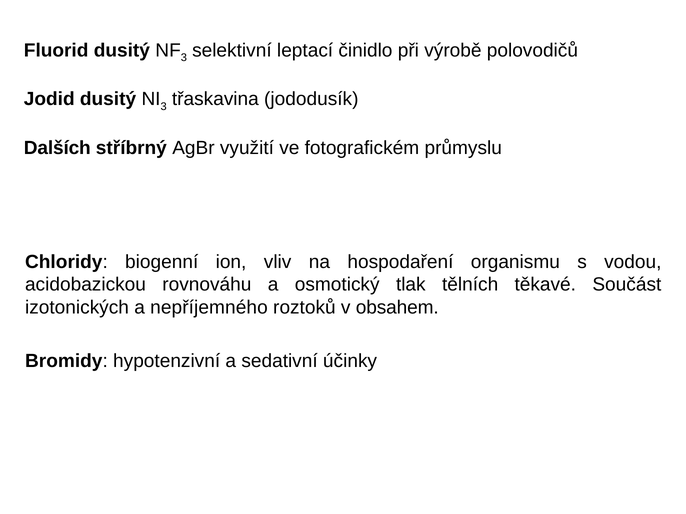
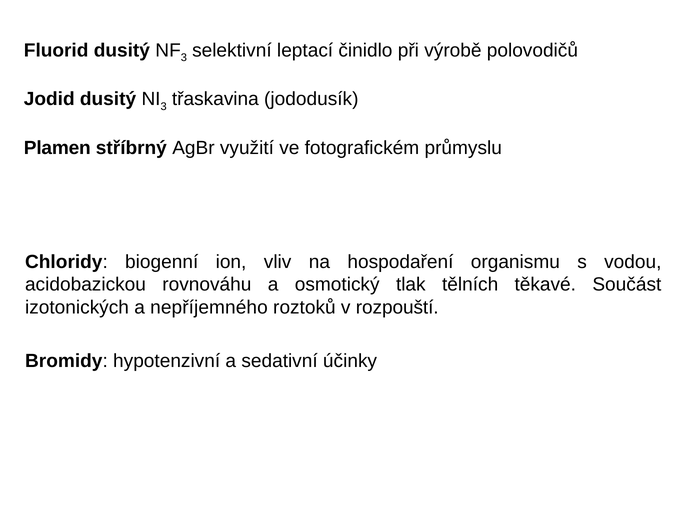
Dalších: Dalších -> Plamen
obsahem: obsahem -> rozpouští
